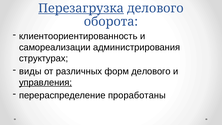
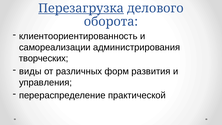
структурах: структурах -> творческих
форм делового: делового -> развития
управления underline: present -> none
проработаны: проработаны -> практической
